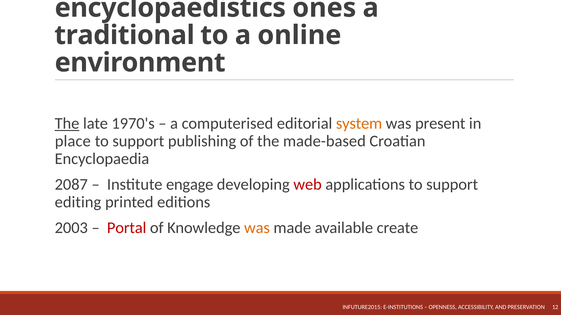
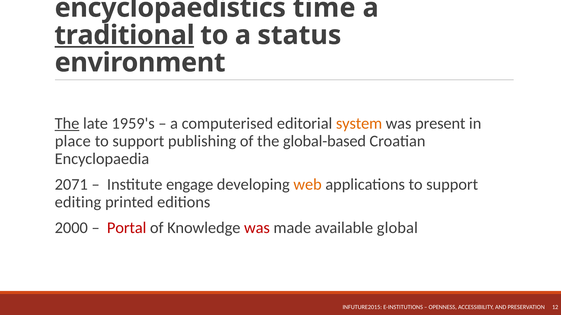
ones: ones -> time
traditional underline: none -> present
online: online -> status
1970's: 1970's -> 1959's
made-based: made-based -> global-based
2087: 2087 -> 2071
web colour: red -> orange
2003: 2003 -> 2000
was at (257, 228) colour: orange -> red
create: create -> global
